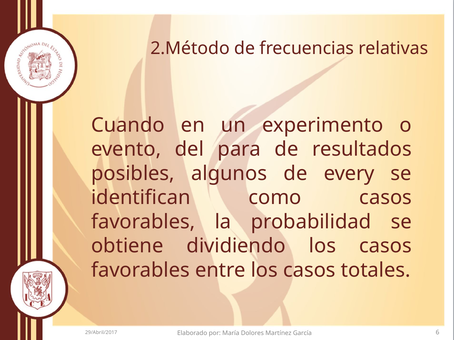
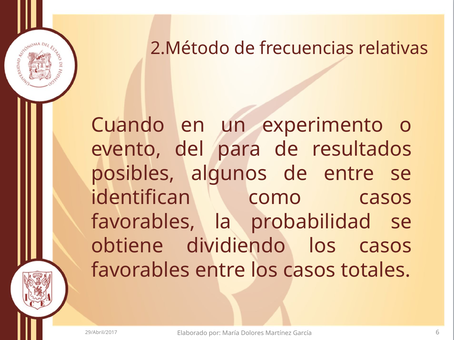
de every: every -> entre
